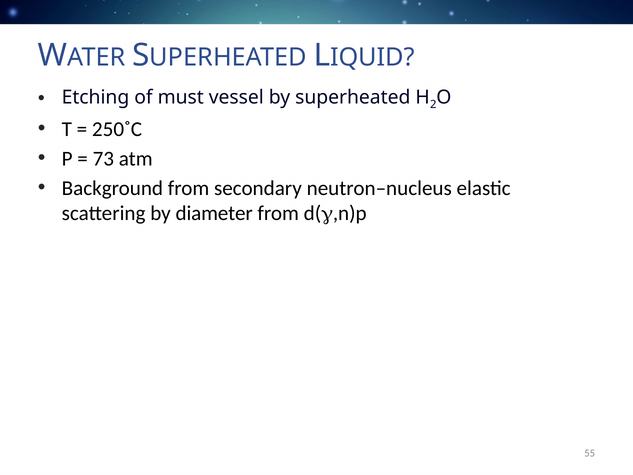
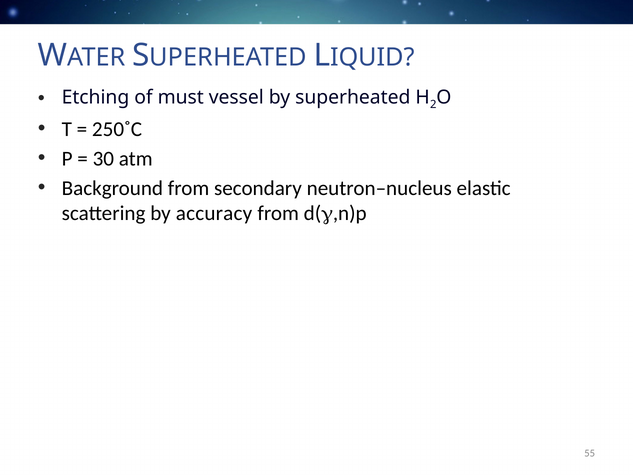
73: 73 -> 30
diameter: diameter -> accuracy
